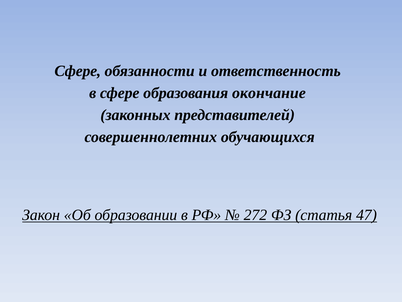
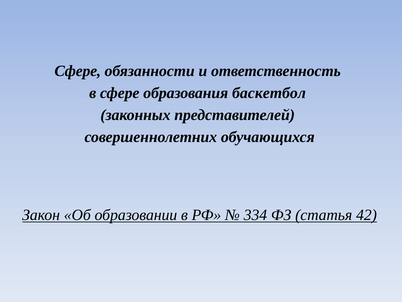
окончание: окончание -> баскетбол
272: 272 -> 334
47: 47 -> 42
